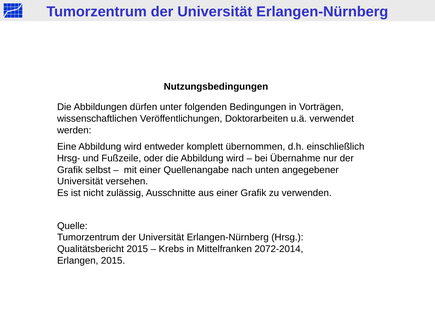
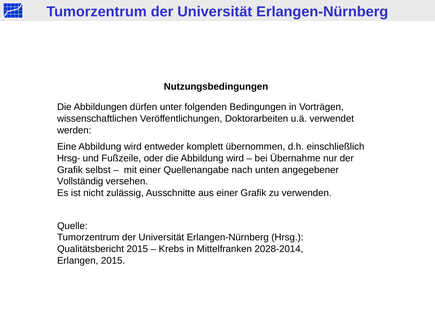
Universität at (80, 182): Universität -> Vollständig
2072-2014: 2072-2014 -> 2028-2014
